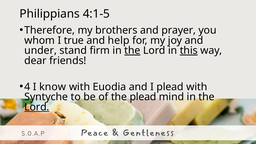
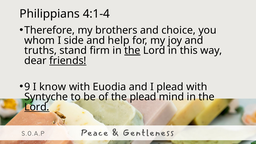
4:1-5: 4:1-5 -> 4:1-4
prayer: prayer -> choice
true: true -> side
under: under -> truths
this underline: present -> none
friends underline: none -> present
4: 4 -> 9
